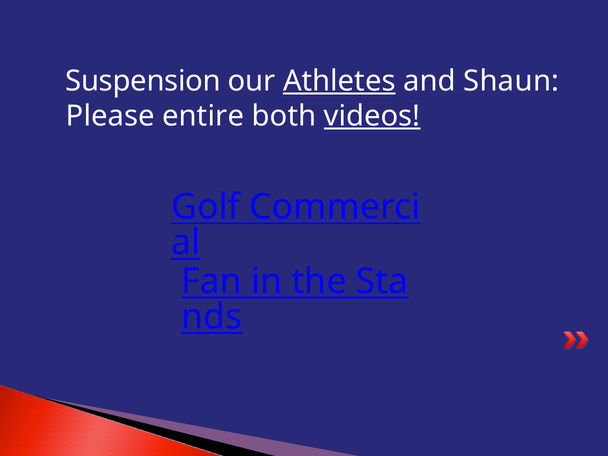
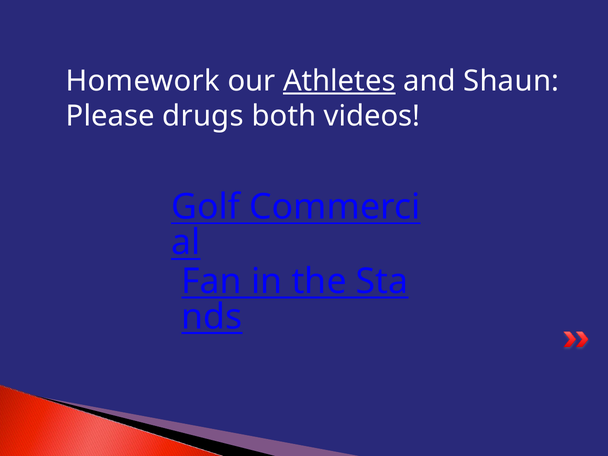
Suspension: Suspension -> Homework
entire: entire -> drugs
videos underline: present -> none
